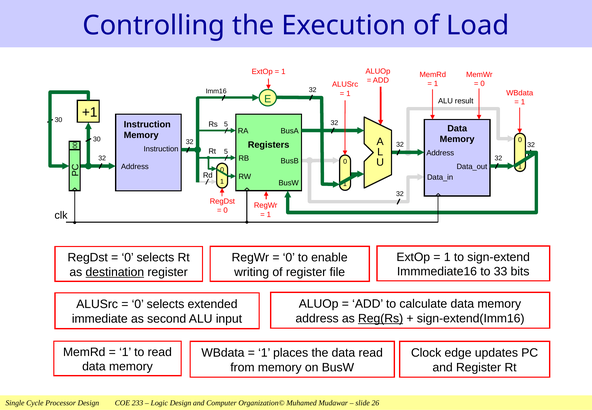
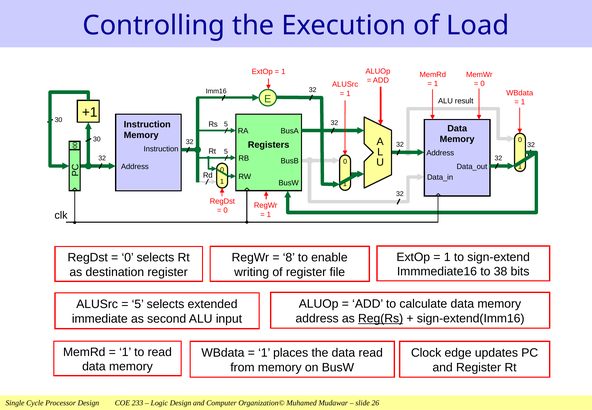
0 at (289, 257): 0 -> 8
33: 33 -> 38
destination underline: present -> none
0 at (138, 304): 0 -> 5
